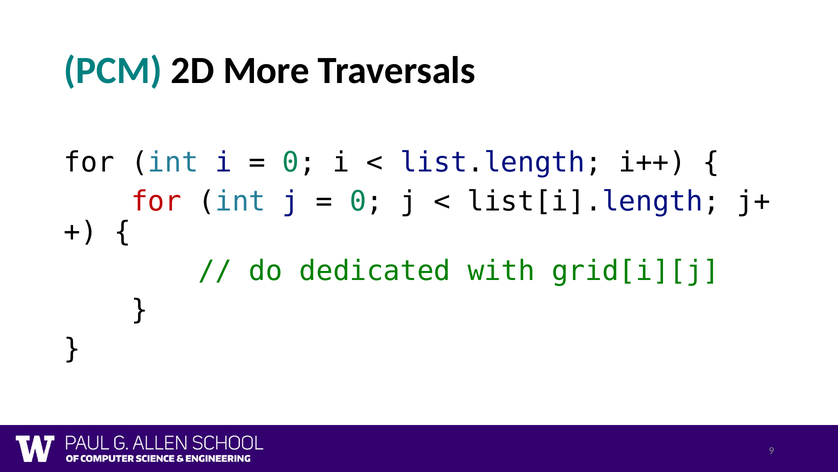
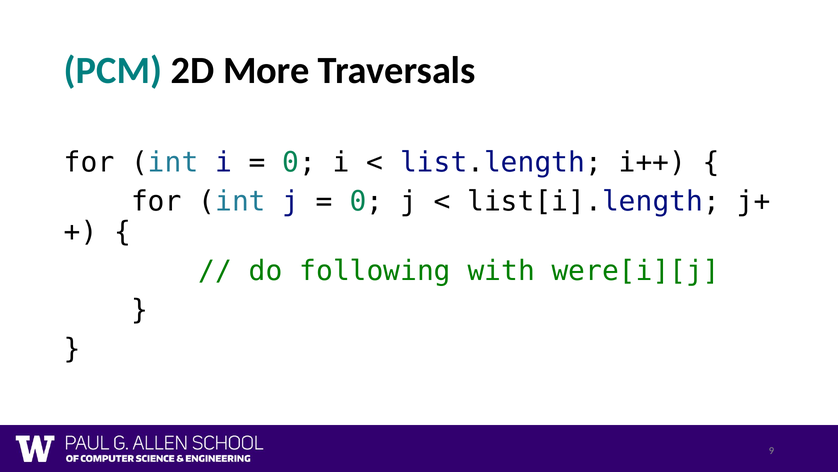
for at (156, 201) colour: red -> black
dedicated: dedicated -> following
grid[i][j: grid[i][j -> were[i][j
